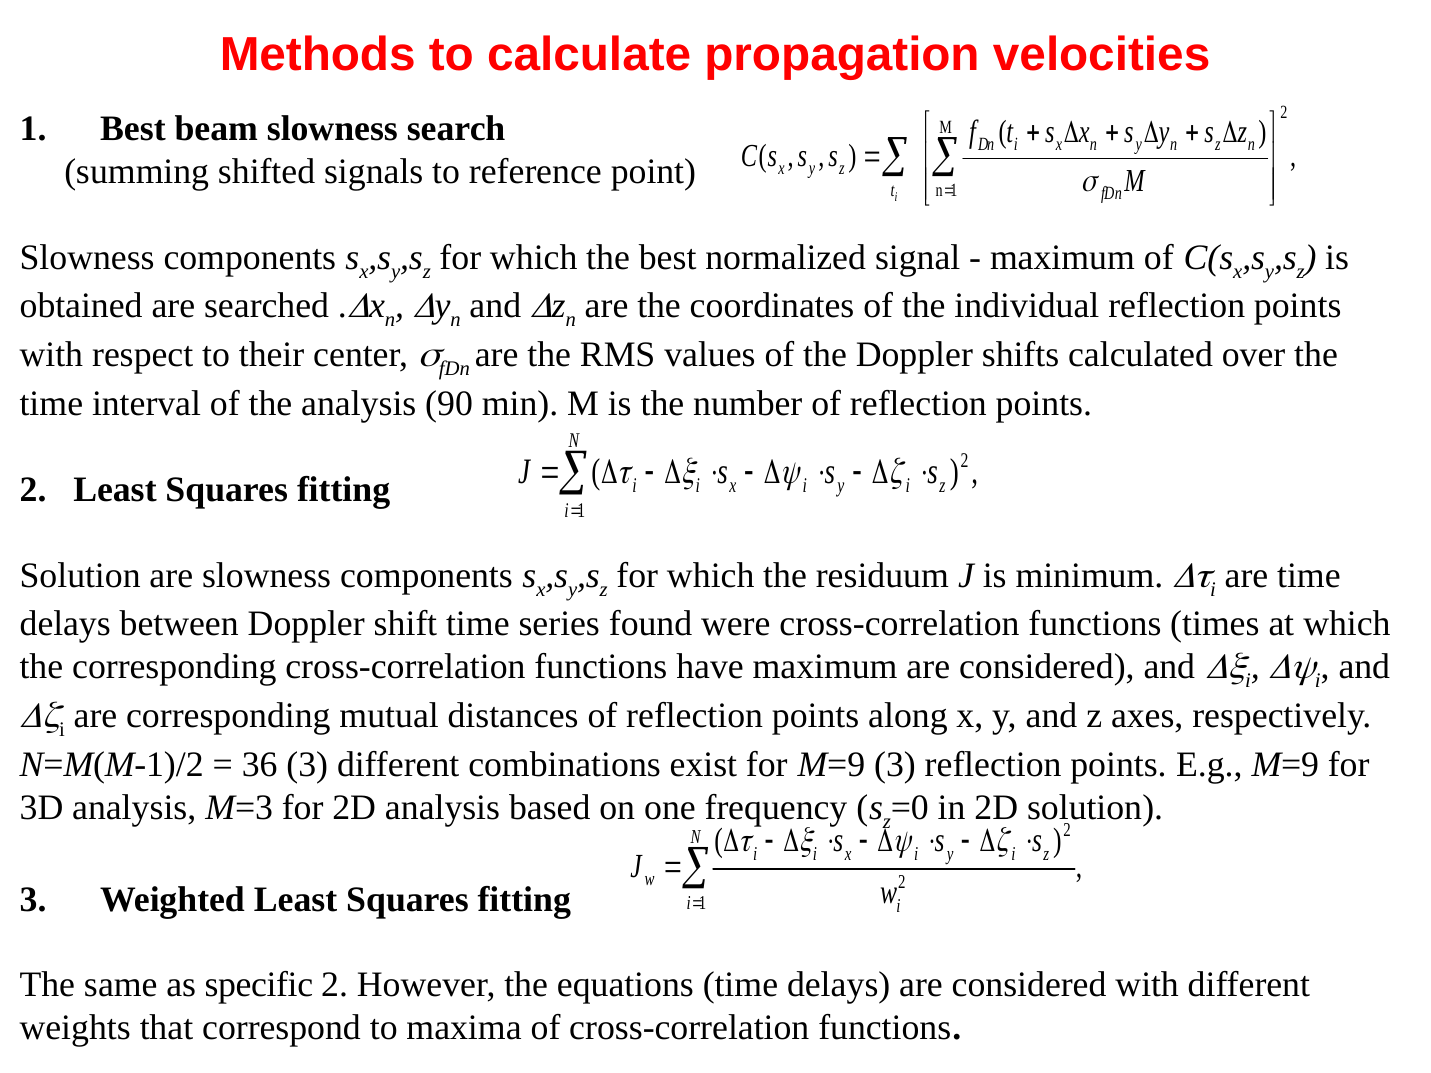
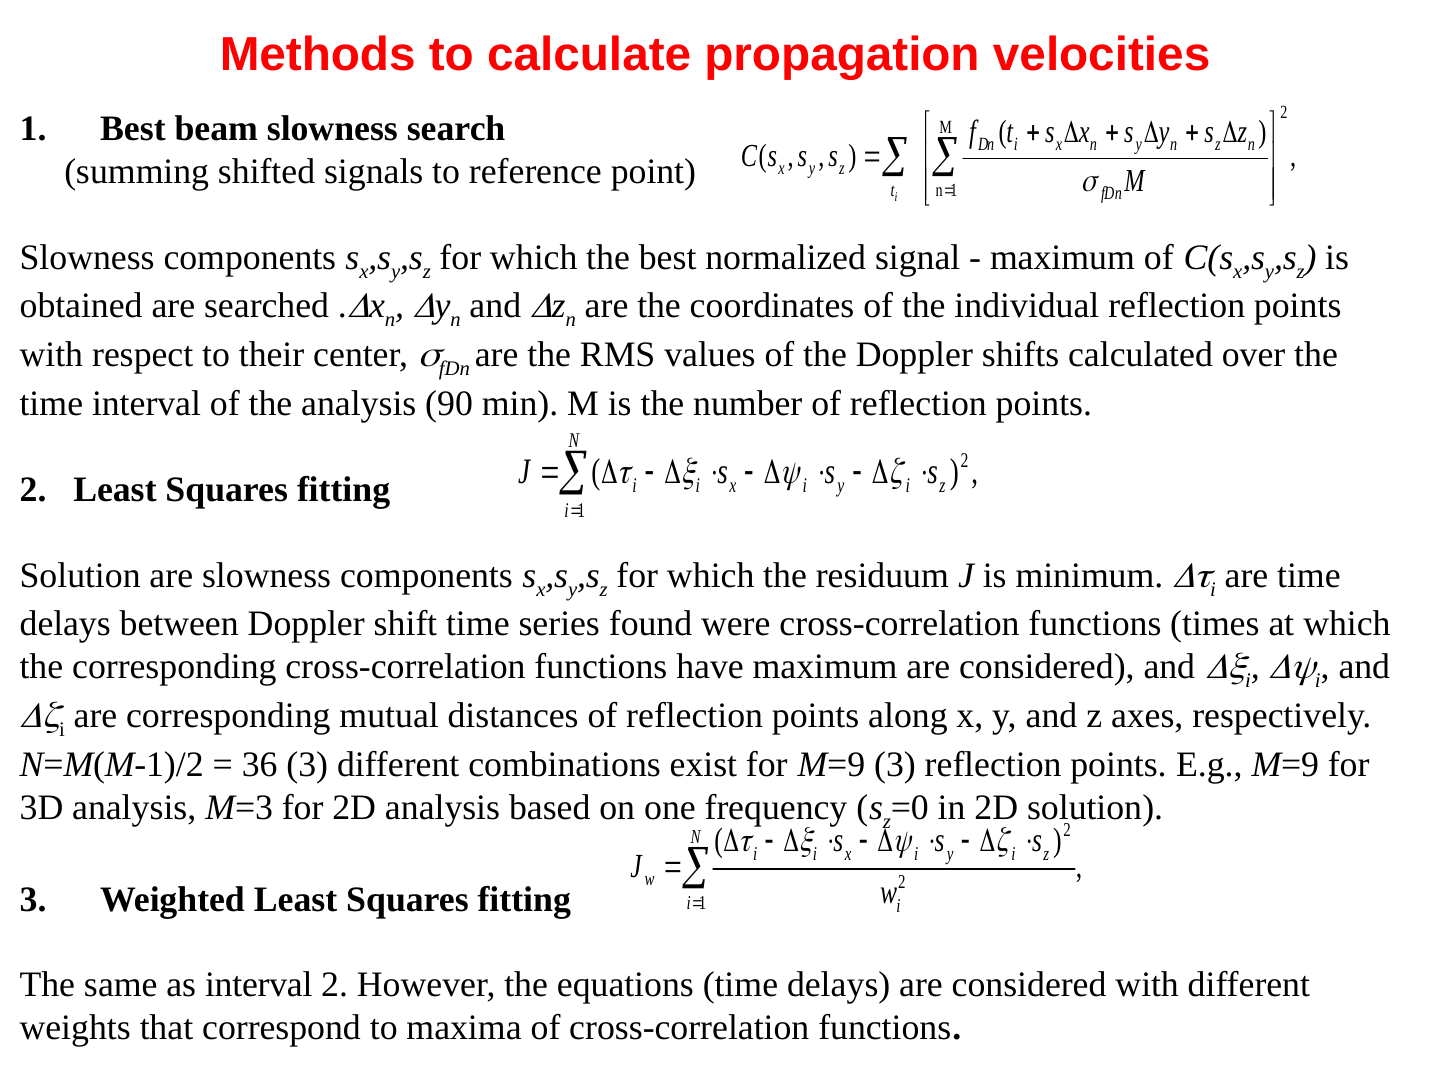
as specific: specific -> interval
